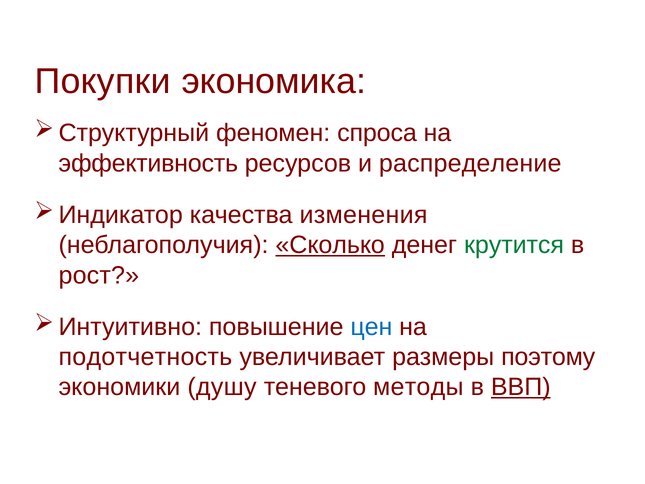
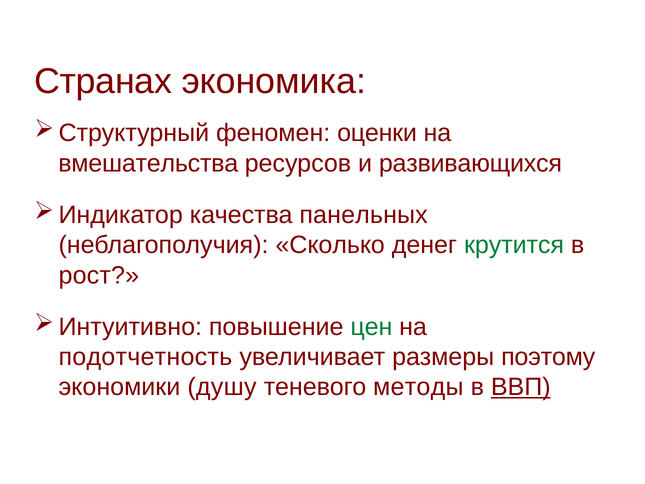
Покупки: Покупки -> Странах
спроса: спроса -> оценки
эффективность: эффективность -> вмешательства
распределение: распределение -> развивающихся
изменения: изменения -> панельных
Сколько underline: present -> none
цен colour: blue -> green
